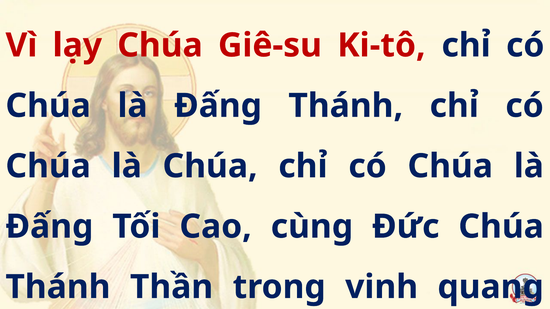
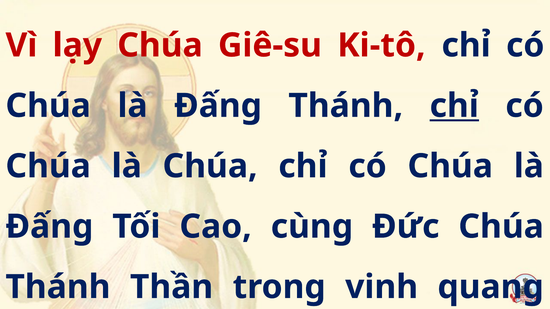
chỉ at (454, 106) underline: none -> present
